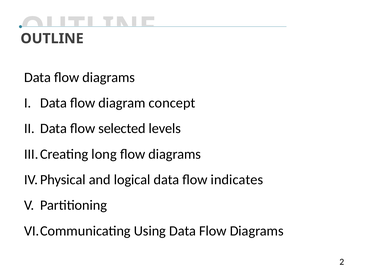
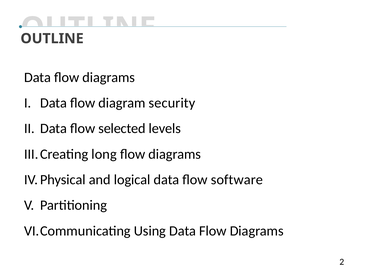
concept: concept -> security
indicates: indicates -> software
